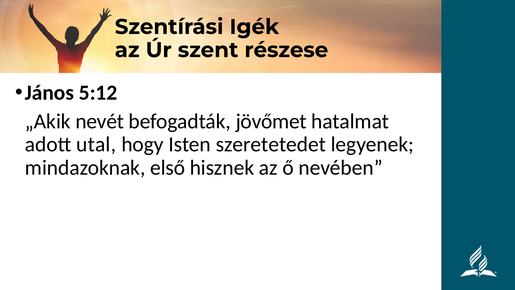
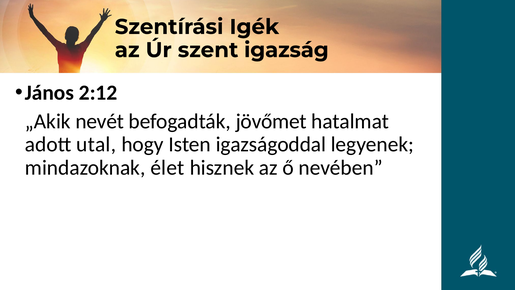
részese: részese -> igazság
5:12: 5:12 -> 2:12
szeretetedet: szeretetedet -> igazságoddal
első: első -> élet
